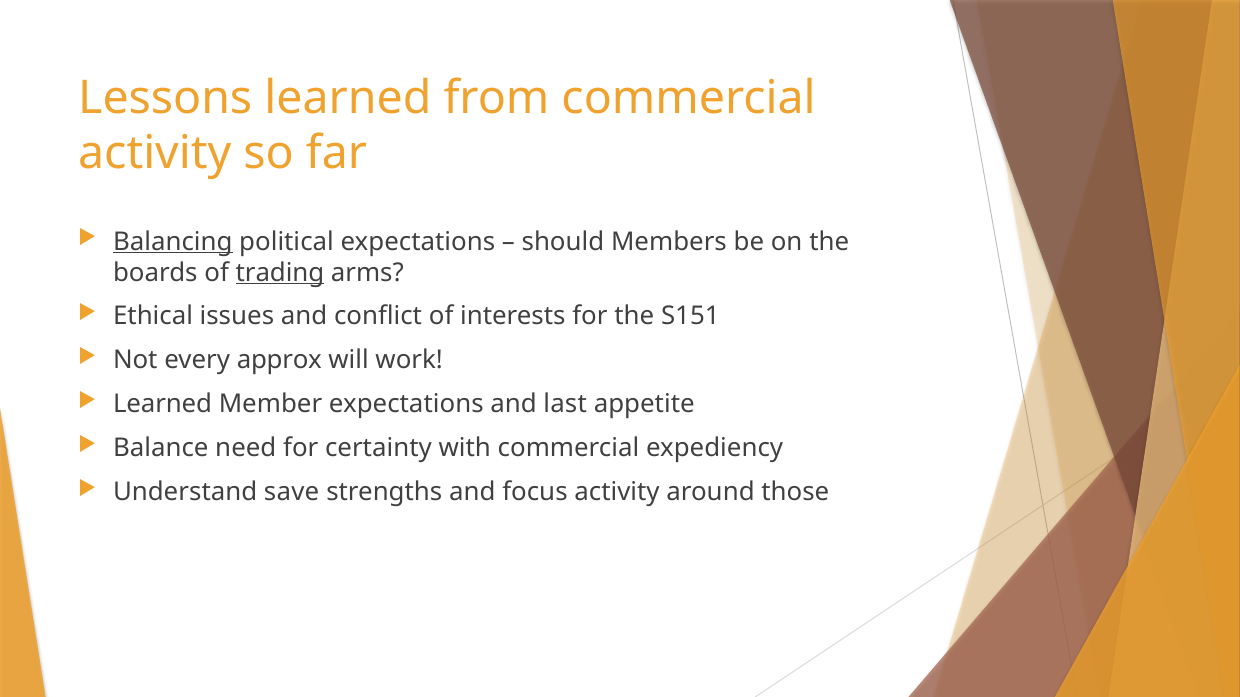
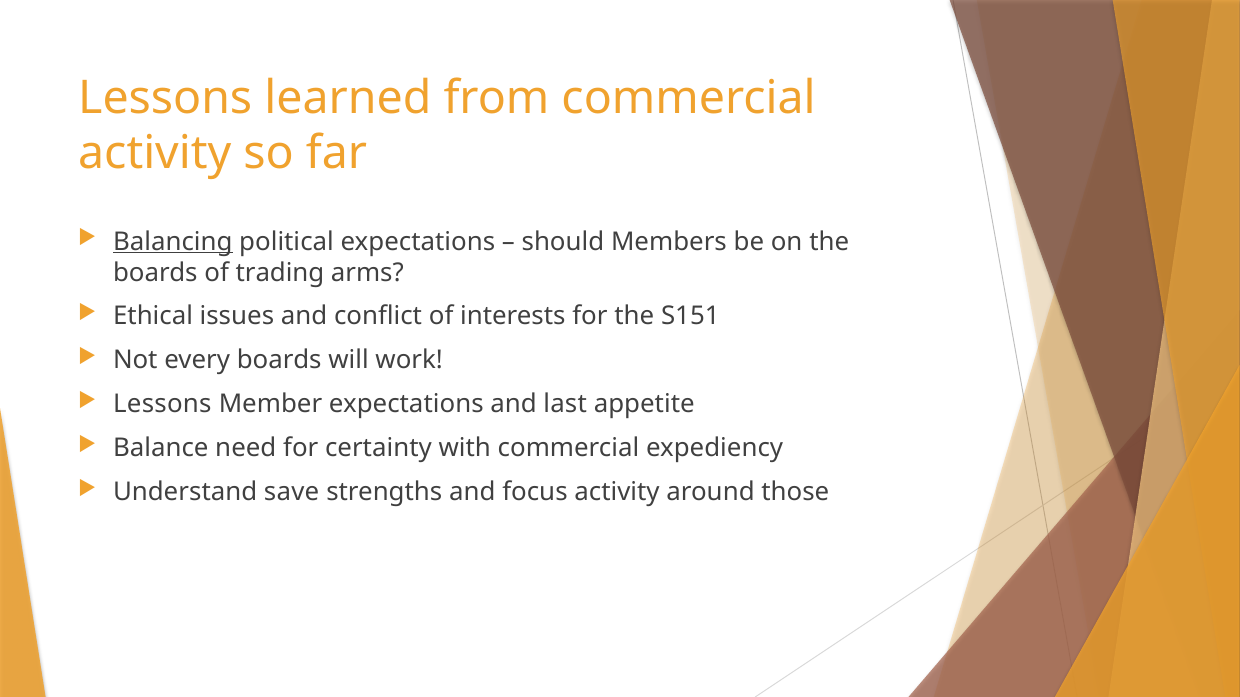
trading underline: present -> none
every approx: approx -> boards
Learned at (163, 405): Learned -> Lessons
